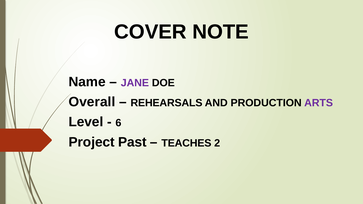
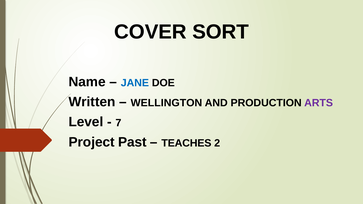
NOTE: NOTE -> SORT
JANE colour: purple -> blue
Overall: Overall -> Written
REHEARSALS: REHEARSALS -> WELLINGTON
6: 6 -> 7
